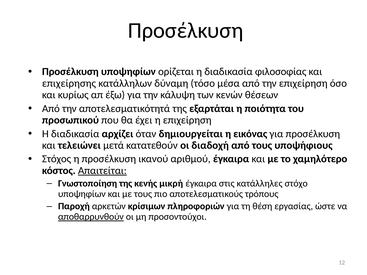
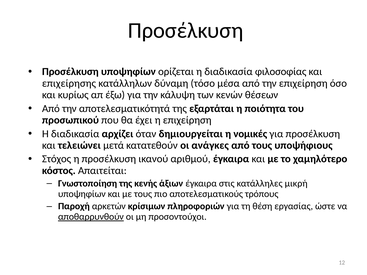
εικόνας: εικόνας -> νομικές
διαδοχή: διαδοχή -> ανάγκες
Απαιτείται underline: present -> none
μικρή: μικρή -> άξιων
στόχο: στόχο -> μικρή
